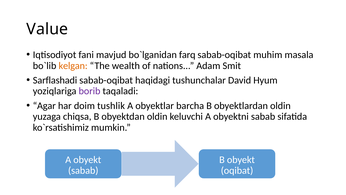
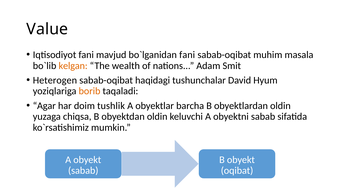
farq at (187, 55): farq -> fani
Sarflashadi: Sarflashadi -> Heterogen
borib colour: purple -> orange
